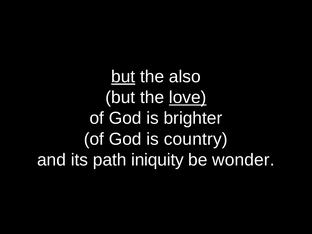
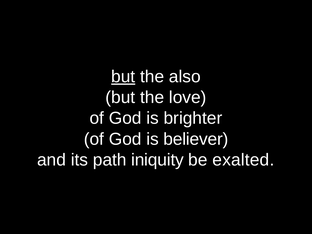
love underline: present -> none
country: country -> believer
wonder: wonder -> exalted
